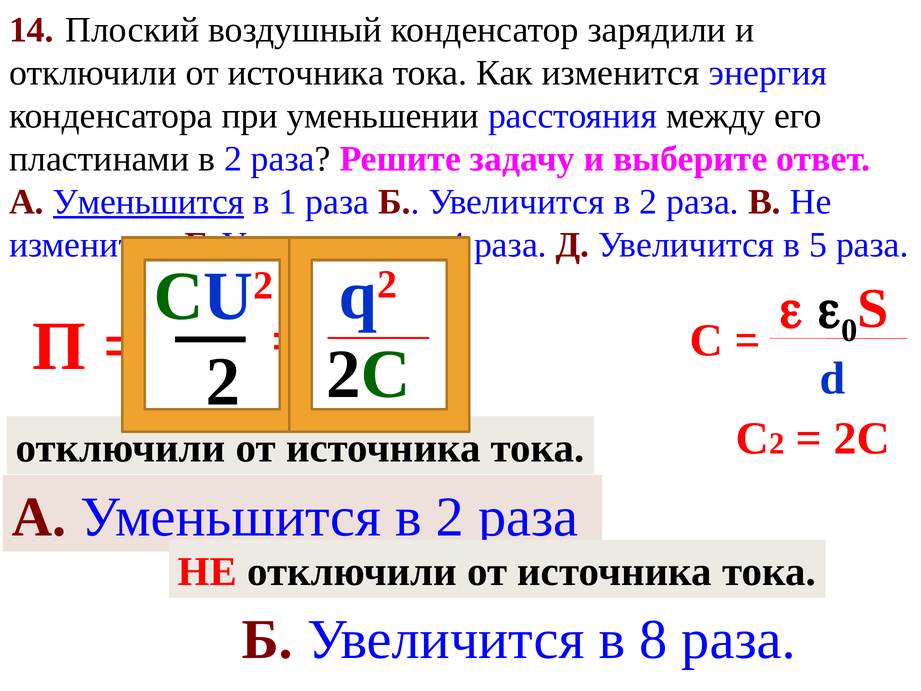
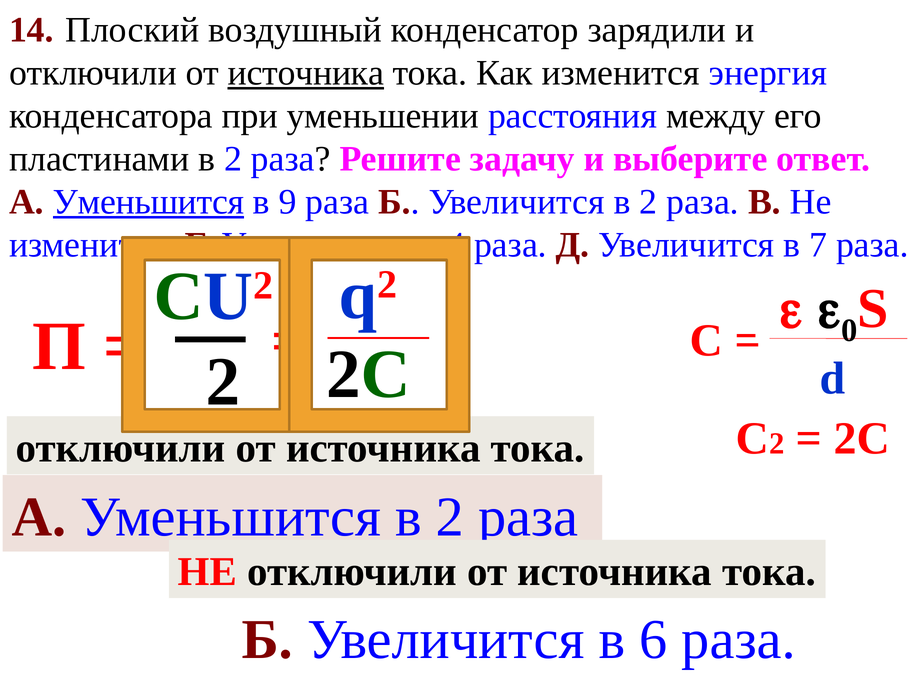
источника at (306, 73) underline: none -> present
1: 1 -> 9
5: 5 -> 7
8: 8 -> 6
